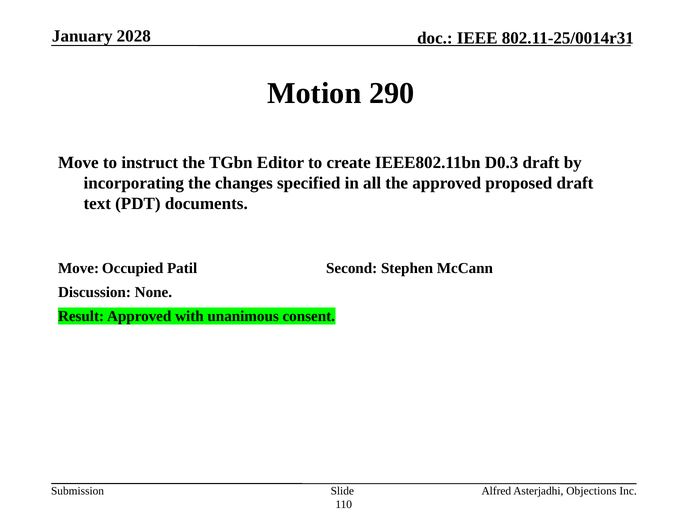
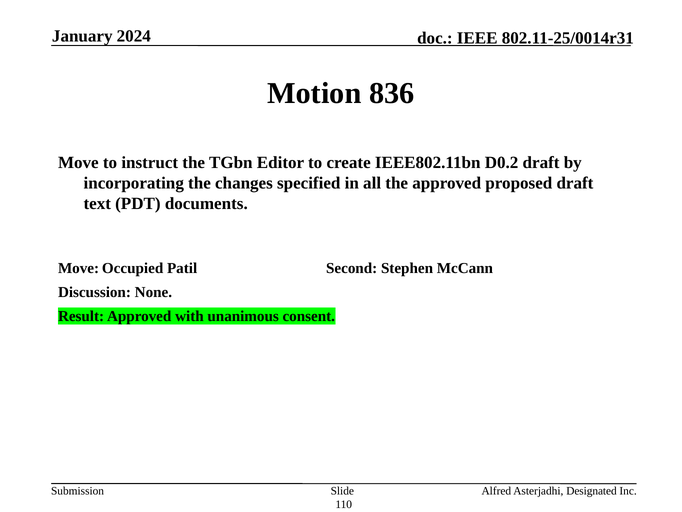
2028: 2028 -> 2024
290: 290 -> 836
D0.3: D0.3 -> D0.2
Objections: Objections -> Designated
